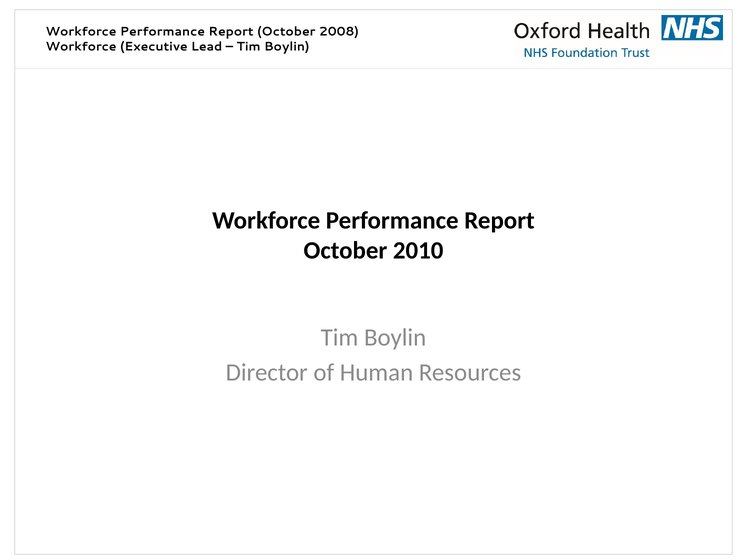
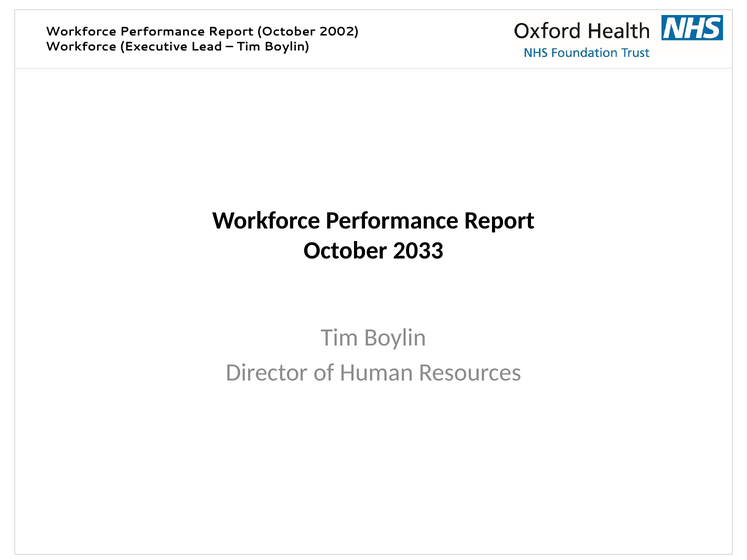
2008: 2008 -> 2002
2010: 2010 -> 2033
